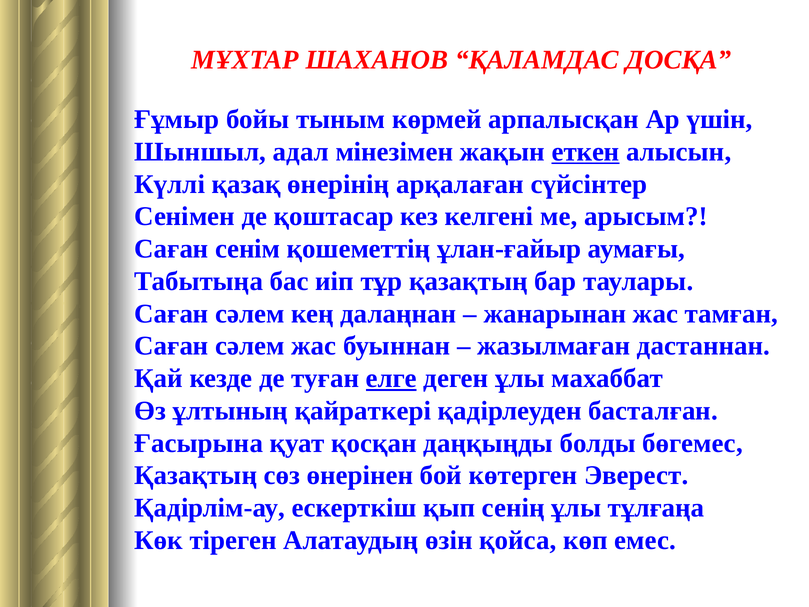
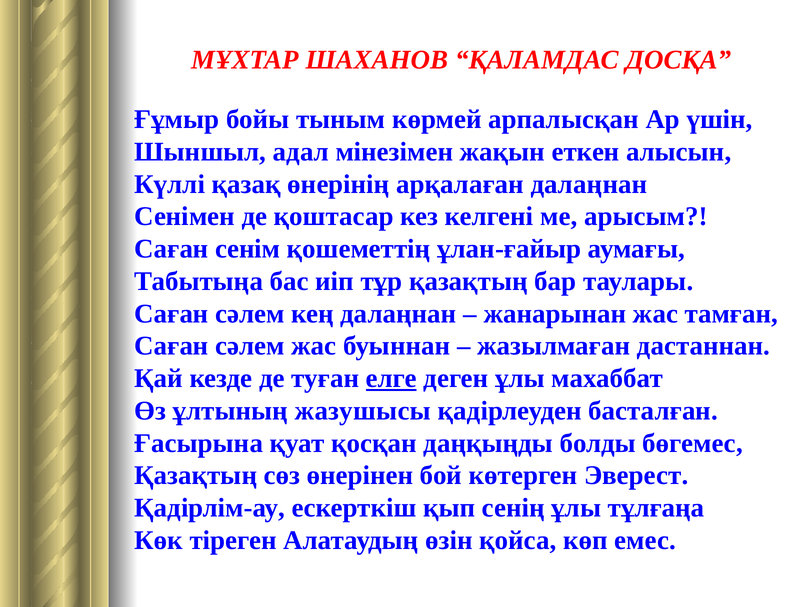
еткен underline: present -> none
арқалаған сүйсiнтер: сүйсiнтер -> далаңнан
қайраткері: қайраткері -> жазушысы
